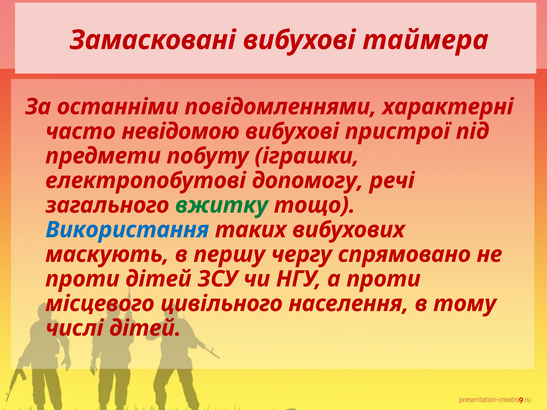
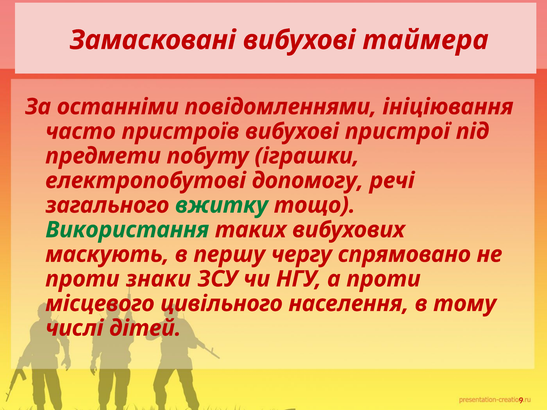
характерні: характерні -> ініціювання
невідомою: невідомою -> пристроїв
Використання colour: blue -> green
проти дітей: дітей -> знаки
